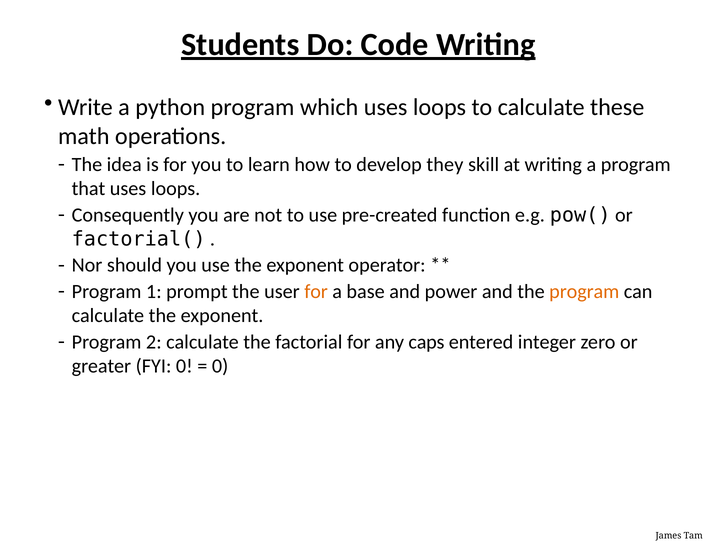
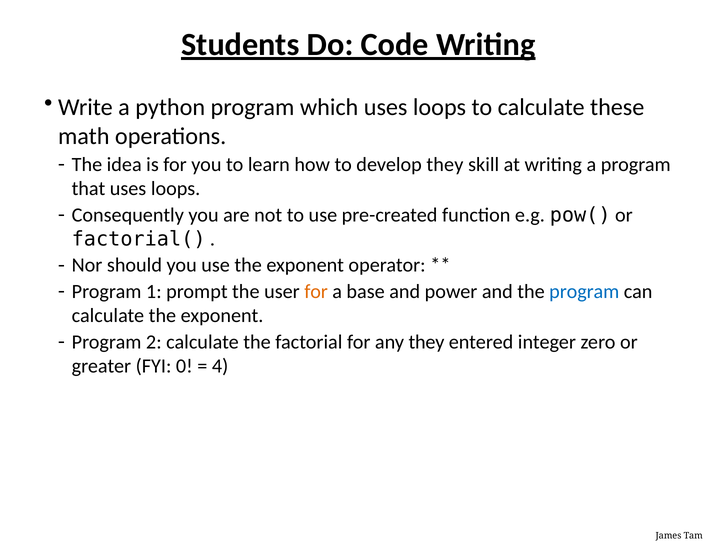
program at (584, 292) colour: orange -> blue
any caps: caps -> they
0 at (220, 366): 0 -> 4
